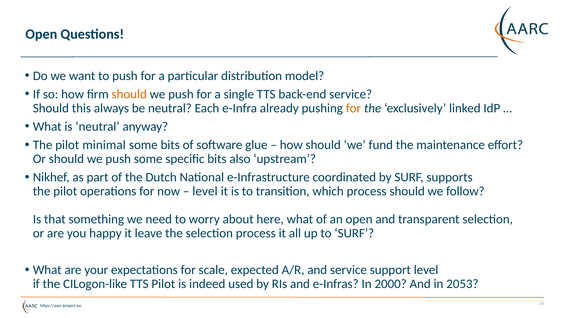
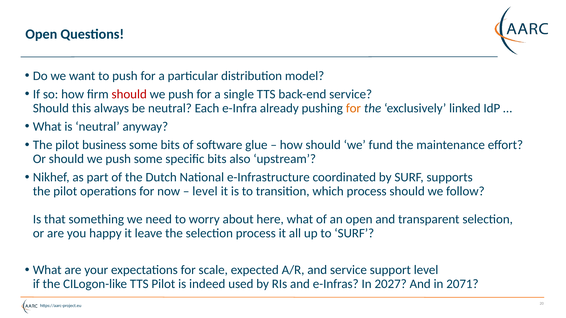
should at (129, 94) colour: orange -> red
minimal: minimal -> business
2000: 2000 -> 2027
2053: 2053 -> 2071
